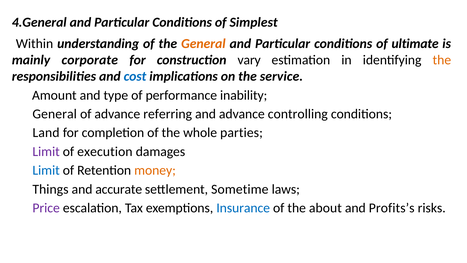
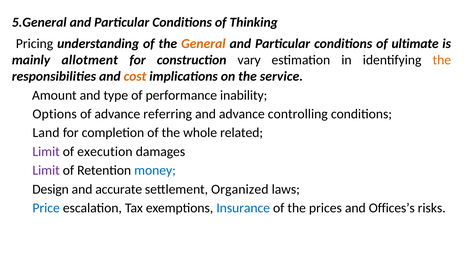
4.General: 4.General -> 5.General
Simplest: Simplest -> Thinking
Within: Within -> Pricing
corporate: corporate -> allotment
cost colour: blue -> orange
General at (55, 114): General -> Options
parties: parties -> related
Limit at (46, 170) colour: blue -> purple
money colour: orange -> blue
Things: Things -> Design
Sometime: Sometime -> Organized
Price colour: purple -> blue
about: about -> prices
Profits’s: Profits’s -> Offices’s
